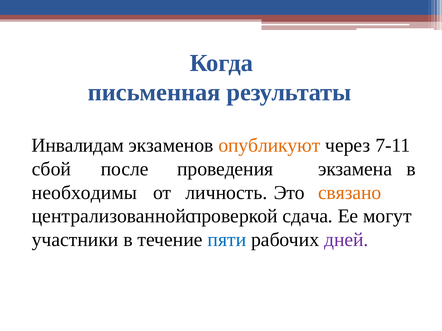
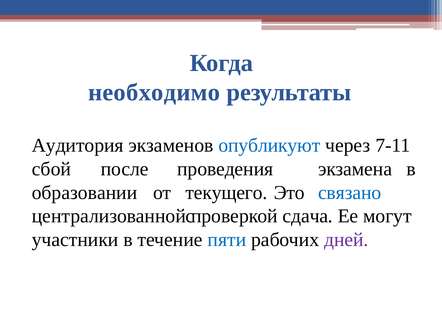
письменная: письменная -> необходимо
Инвалидам: Инвалидам -> Аудитория
опубликуют colour: orange -> blue
необходимы: необходимы -> образовании
личность: личность -> текущего
связано colour: orange -> blue
